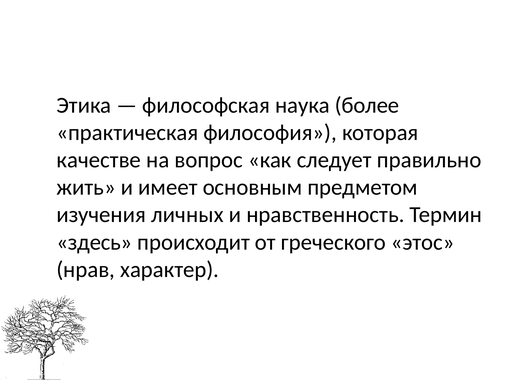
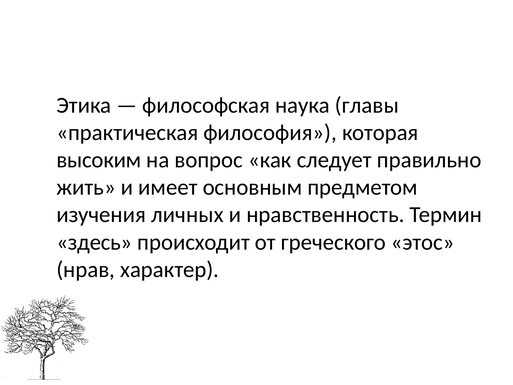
более: более -> главы
качестве: качестве -> высоким
